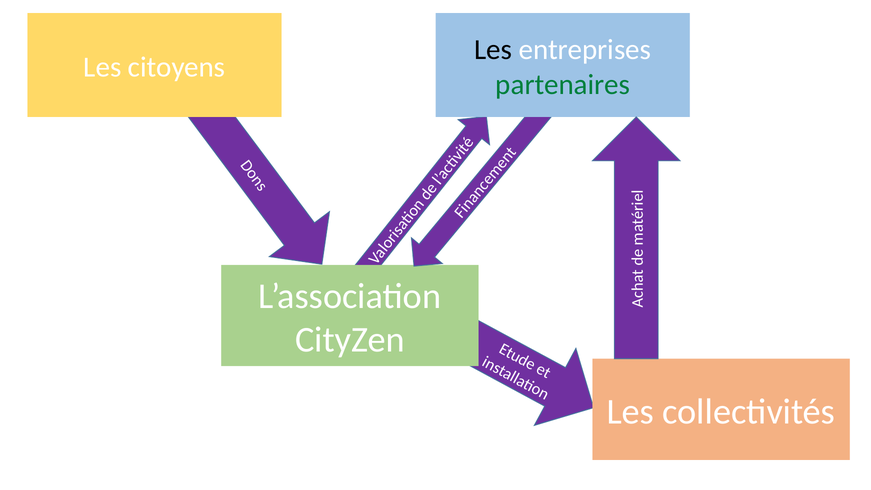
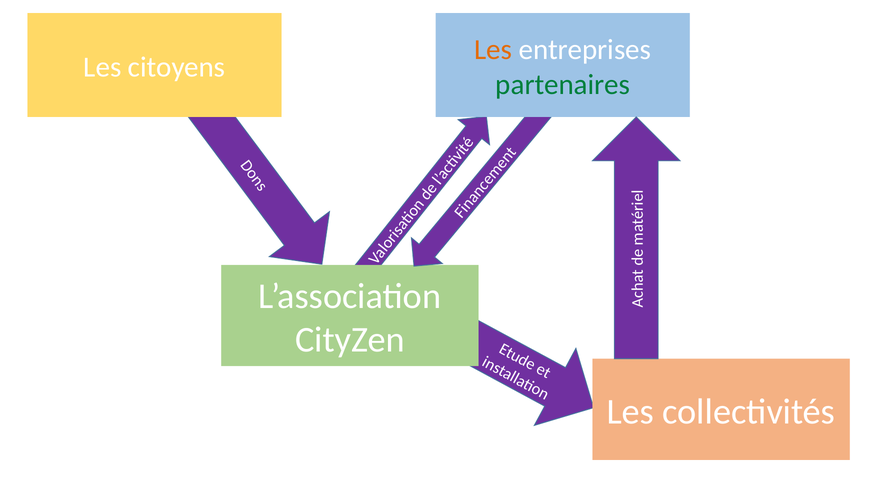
Les at (493, 50) colour: black -> orange
